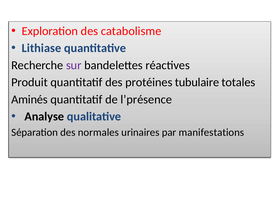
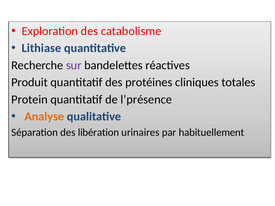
tubulaire: tubulaire -> cliniques
Aminés: Aminés -> Protein
Analyse colour: black -> orange
normales: normales -> libération
manifestations: manifestations -> habituellement
